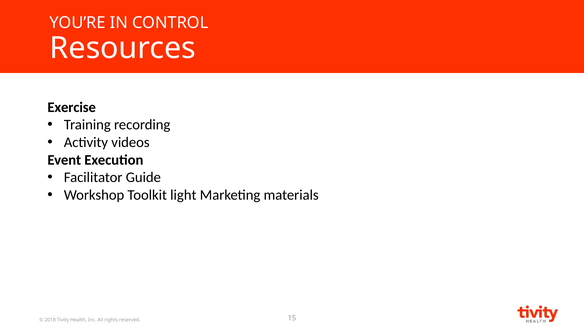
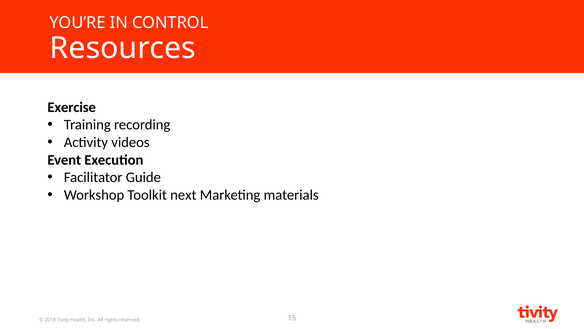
light: light -> next
